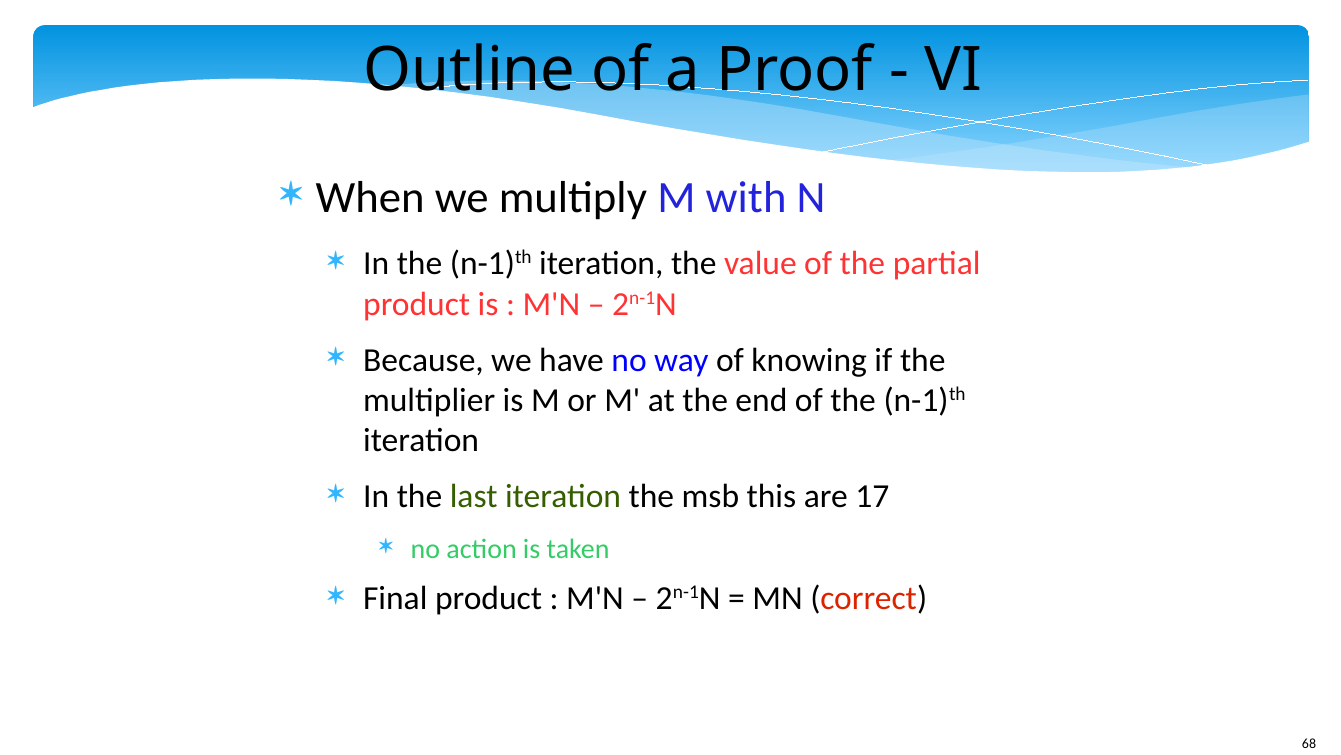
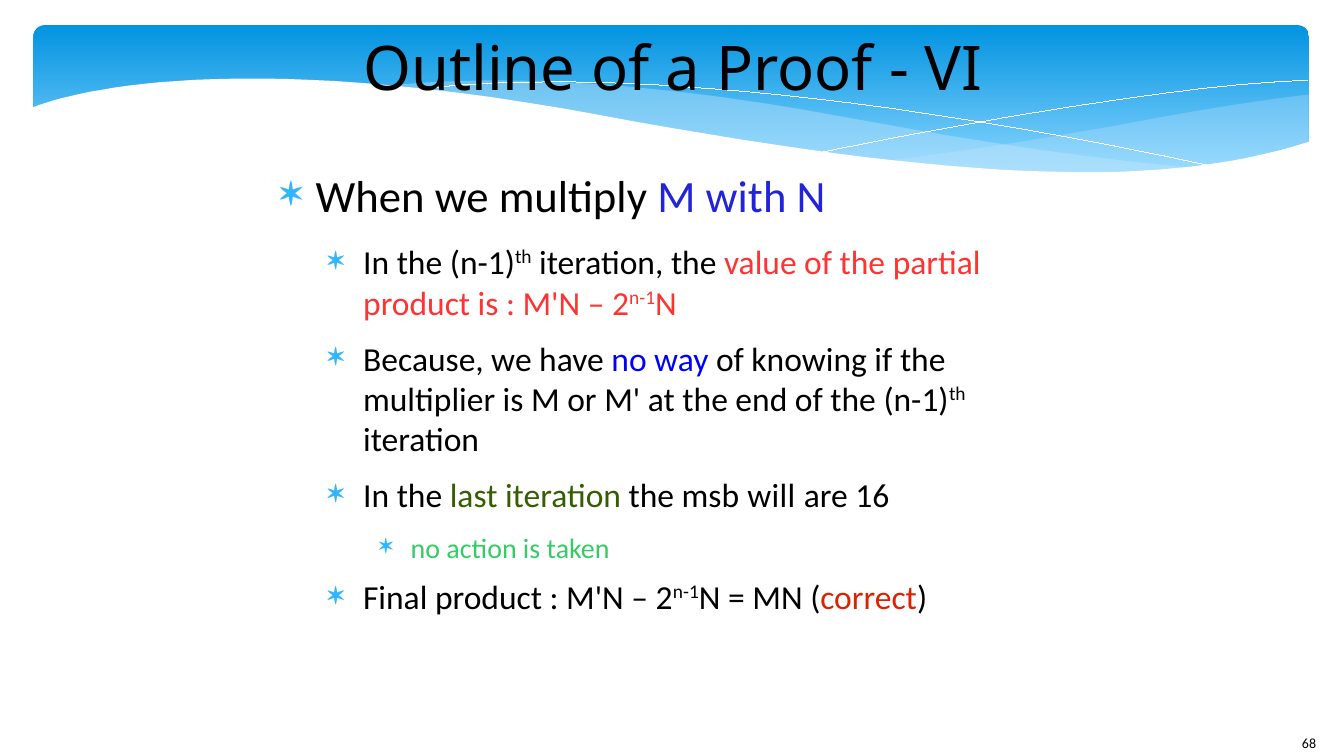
this: this -> will
17: 17 -> 16
